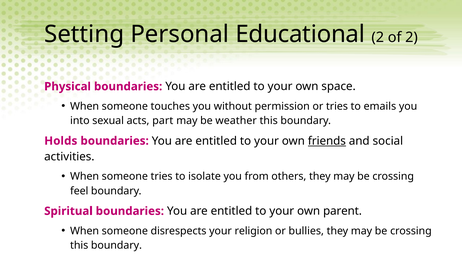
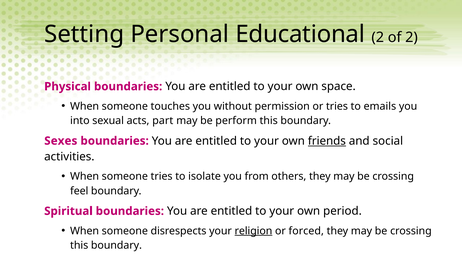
weather: weather -> perform
Holds: Holds -> Sexes
parent: parent -> period
religion underline: none -> present
bullies: bullies -> forced
